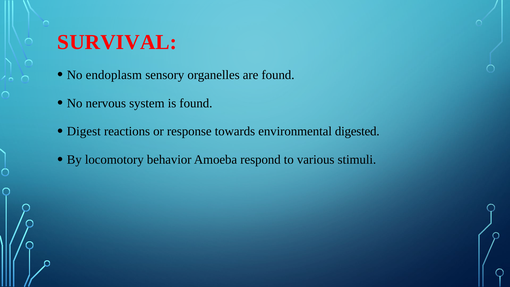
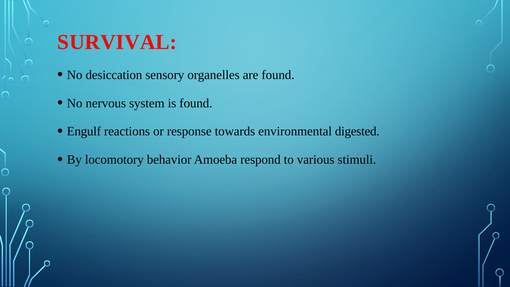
endoplasm: endoplasm -> desiccation
Digest: Digest -> Engulf
